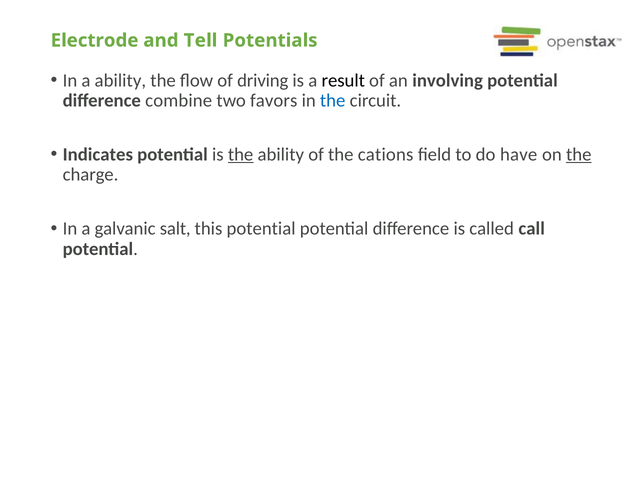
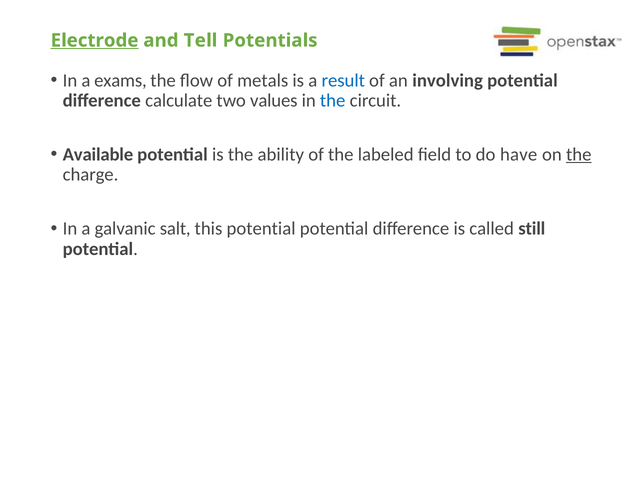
Electrode underline: none -> present
a ability: ability -> exams
driving: driving -> metals
result colour: black -> blue
combine: combine -> calculate
favors: favors -> values
Indicates: Indicates -> Available
the at (241, 155) underline: present -> none
cations: cations -> labeled
call: call -> still
